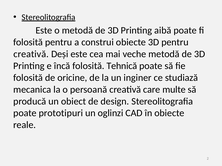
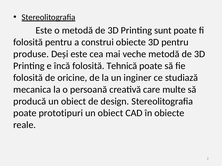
aibă: aibă -> sunt
creativă at (31, 54): creativă -> produse
oglinzi at (111, 113): oglinzi -> obiect
